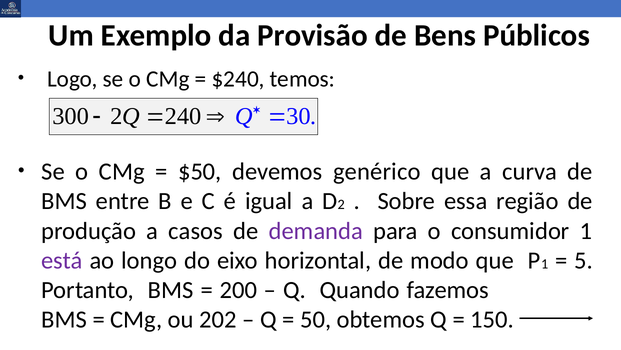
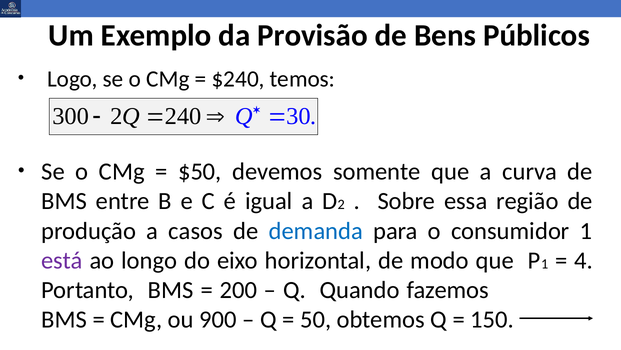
genérico: genérico -> somente
demanda colour: purple -> blue
5: 5 -> 4
202: 202 -> 900
